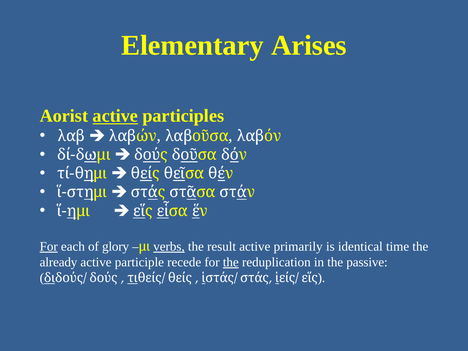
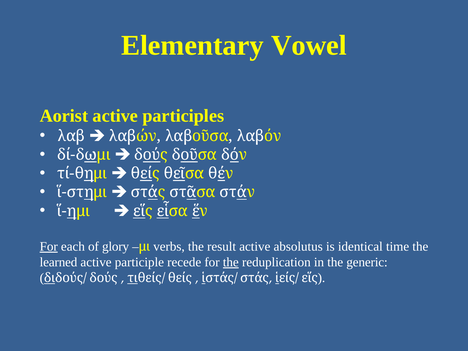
Arises: Arises -> Vowel
active at (115, 116) underline: present -> none
verbs underline: present -> none
primarily: primarily -> absolutus
already: already -> learned
passive: passive -> generic
